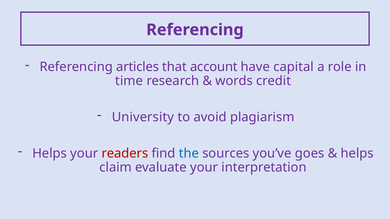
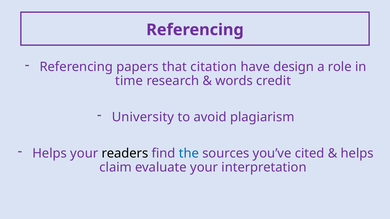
articles: articles -> papers
account: account -> citation
capital: capital -> design
readers colour: red -> black
goes: goes -> cited
